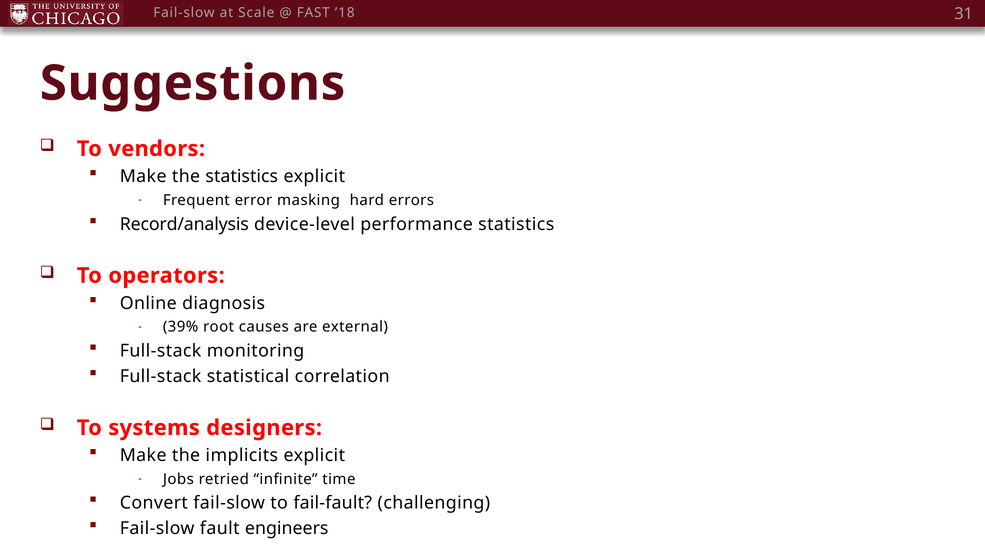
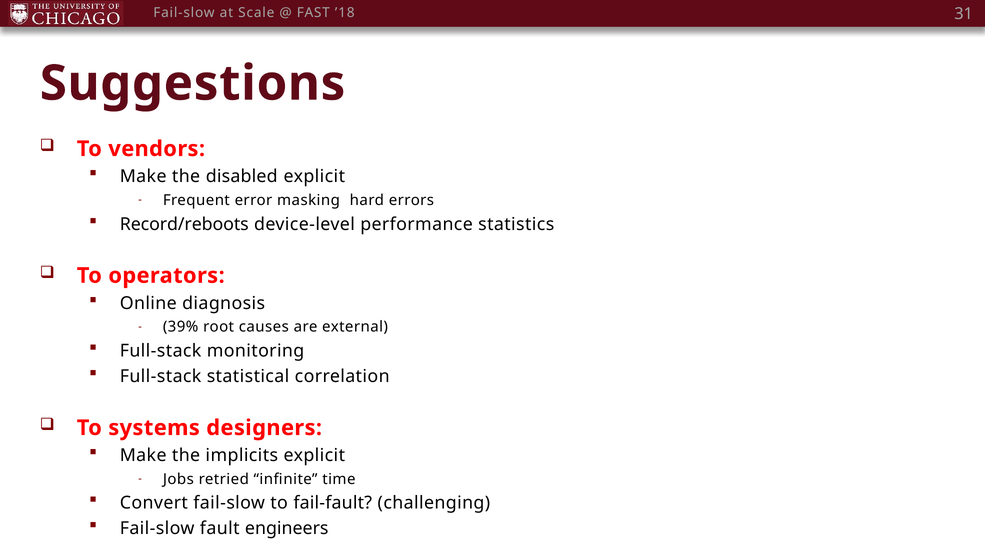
the statistics: statistics -> disabled
Record/analysis: Record/analysis -> Record/reboots
